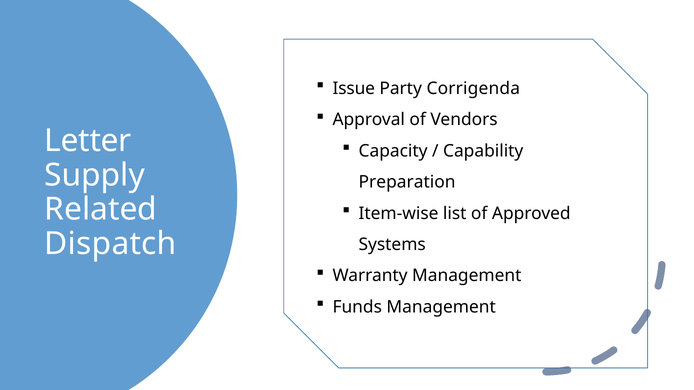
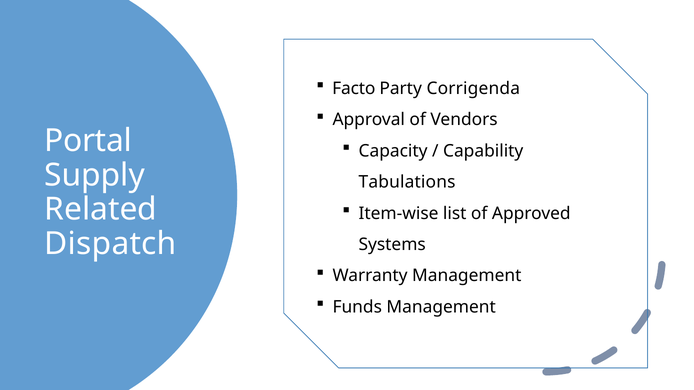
Issue: Issue -> Facto
Letter: Letter -> Portal
Preparation: Preparation -> Tabulations
